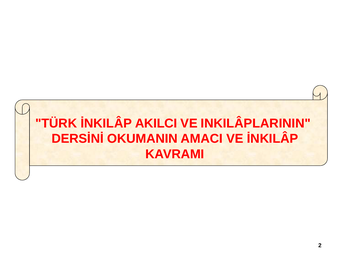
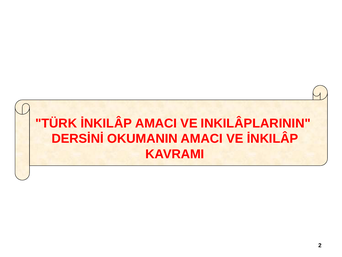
İNKILÂP AKILCI: AKILCI -> AMACI
